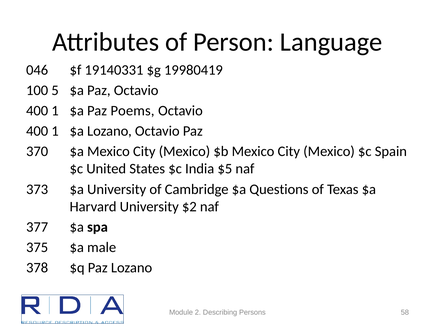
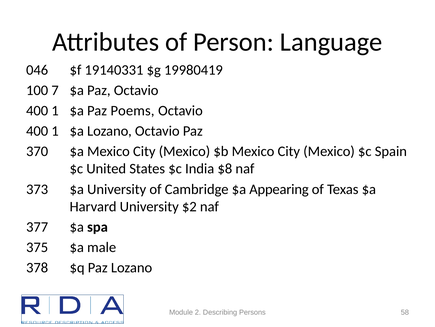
5: 5 -> 7
$5: $5 -> $8
Questions: Questions -> Appearing
